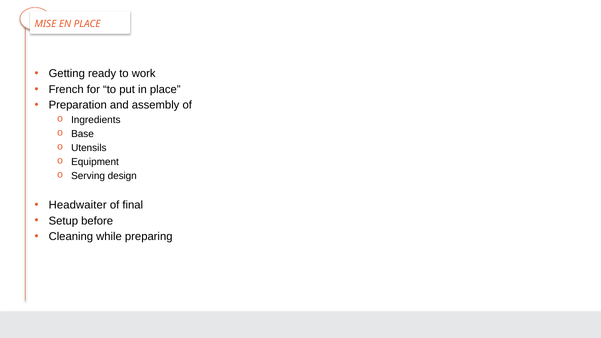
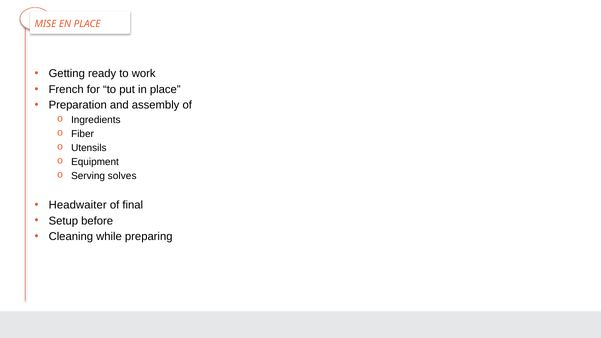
Base: Base -> Fiber
design: design -> solves
